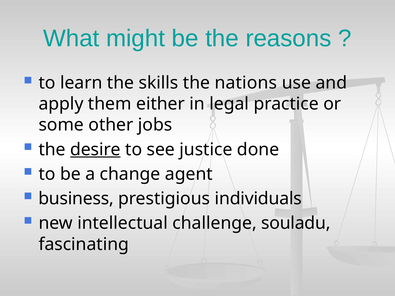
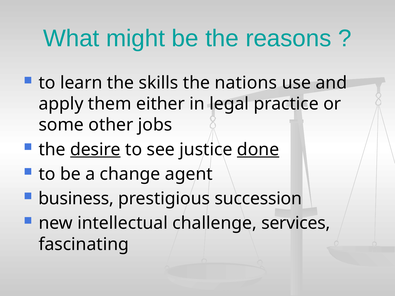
done underline: none -> present
individuals: individuals -> succession
souladu: souladu -> services
